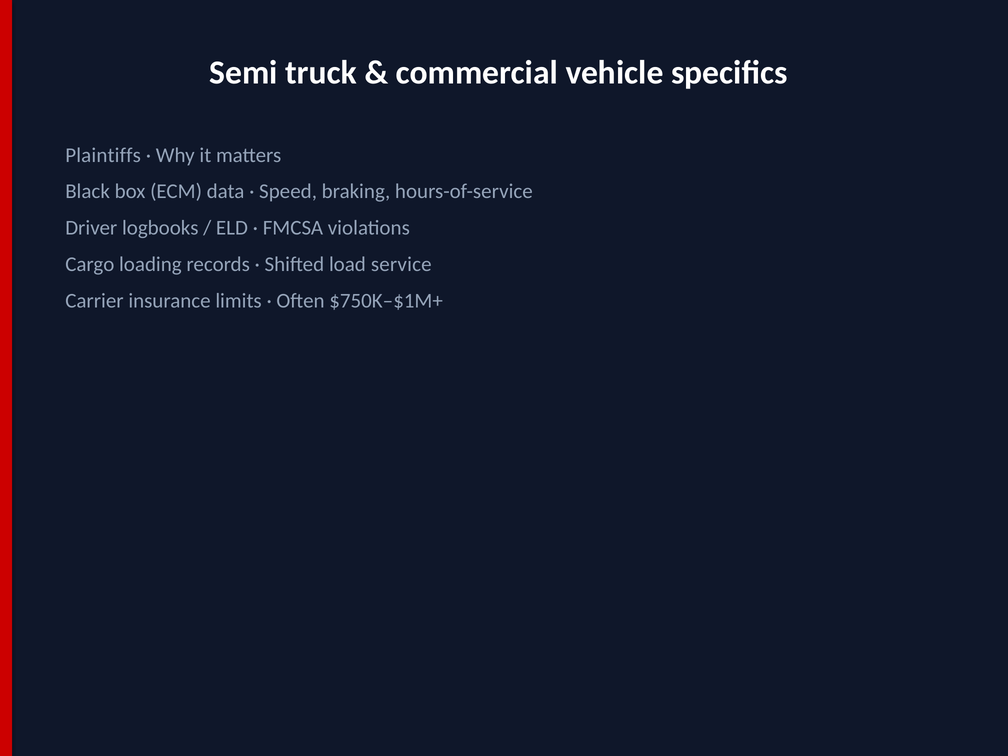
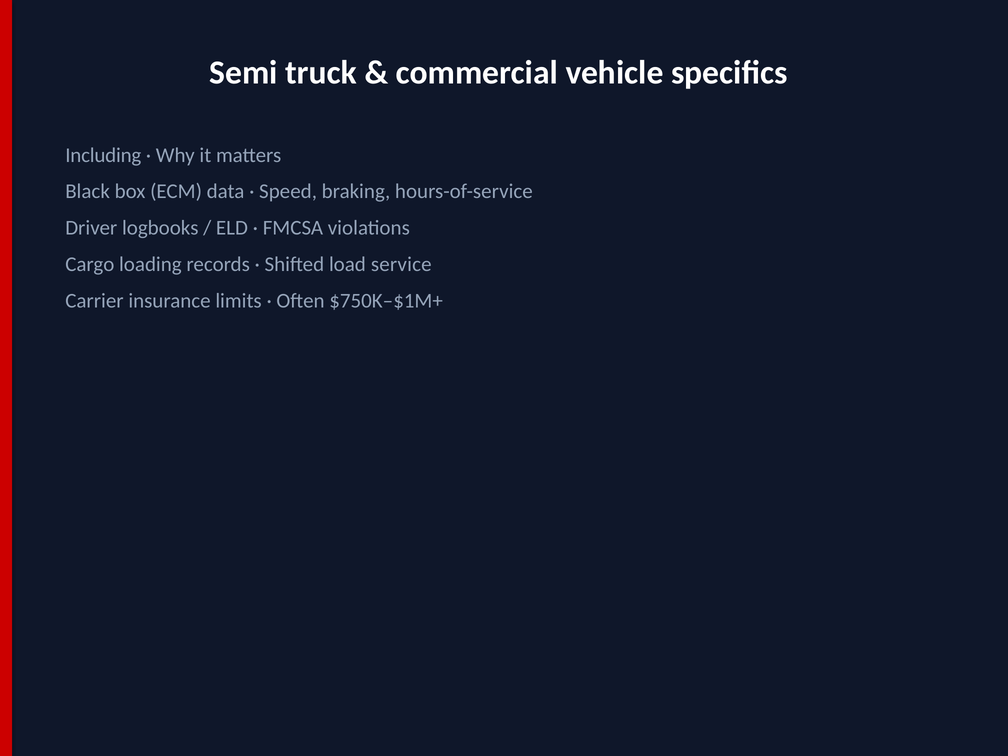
Plaintiffs: Plaintiffs -> Including
